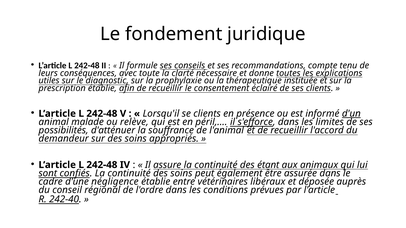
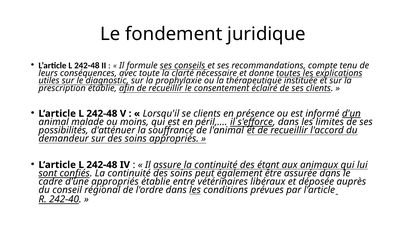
relève: relève -> moins
d'une négligence: négligence -> appropriés
les at (195, 190) underline: none -> present
